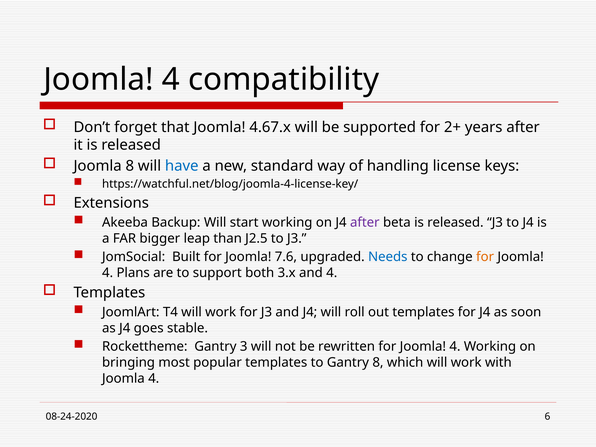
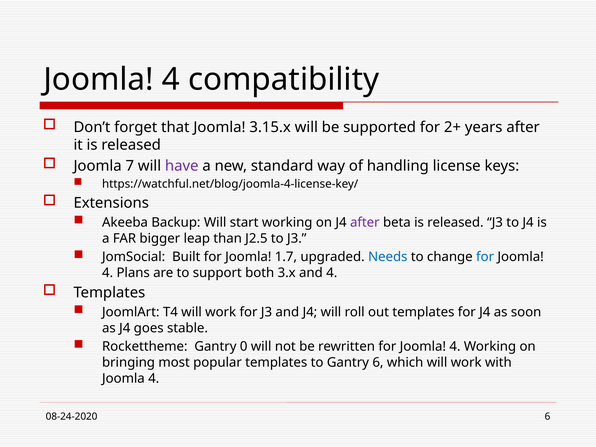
4.67.x: 4.67.x -> 3.15.x
Joomla 8: 8 -> 7
have colour: blue -> purple
7.6: 7.6 -> 1.7
for at (485, 257) colour: orange -> blue
3: 3 -> 0
Gantry 8: 8 -> 6
